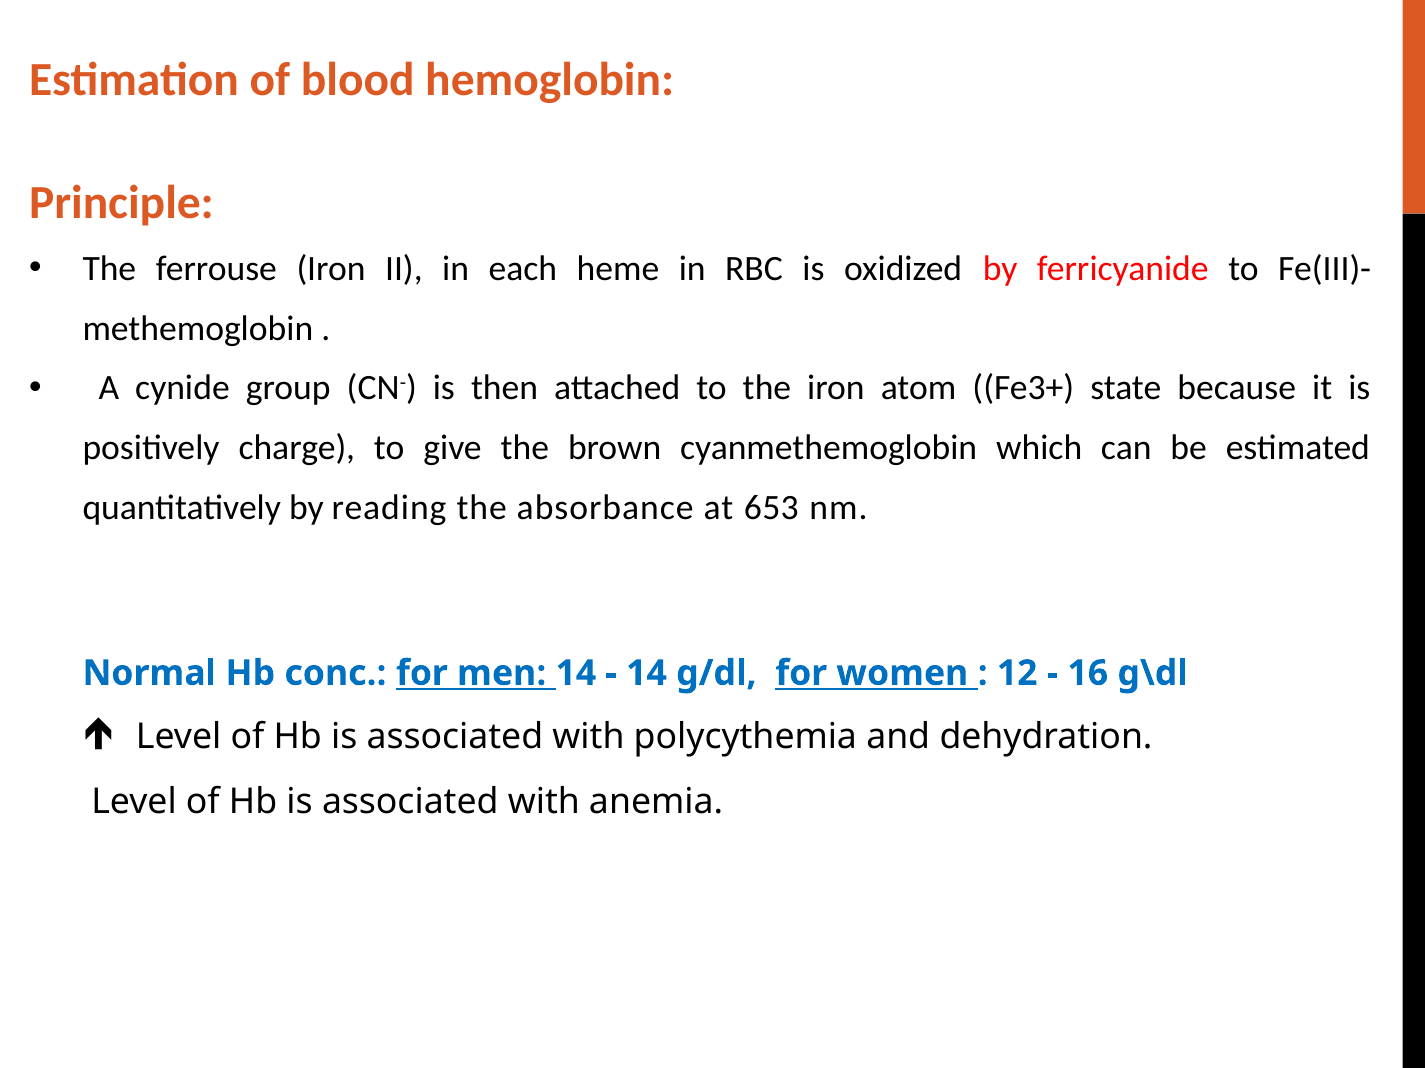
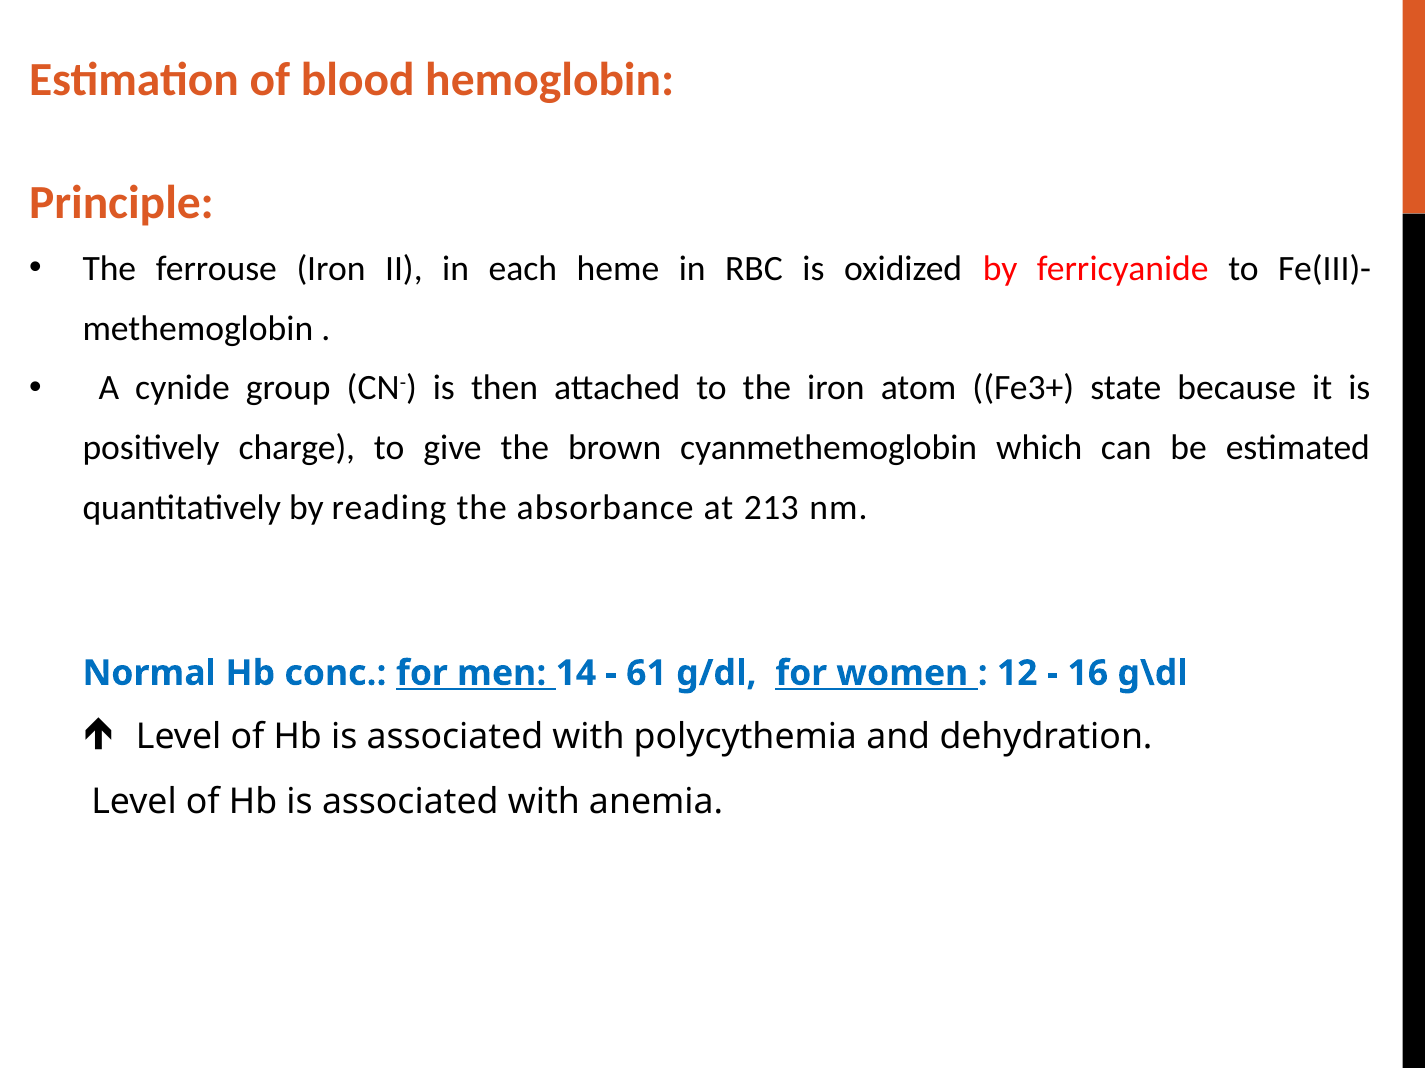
653: 653 -> 213
14 at (647, 674): 14 -> 61
